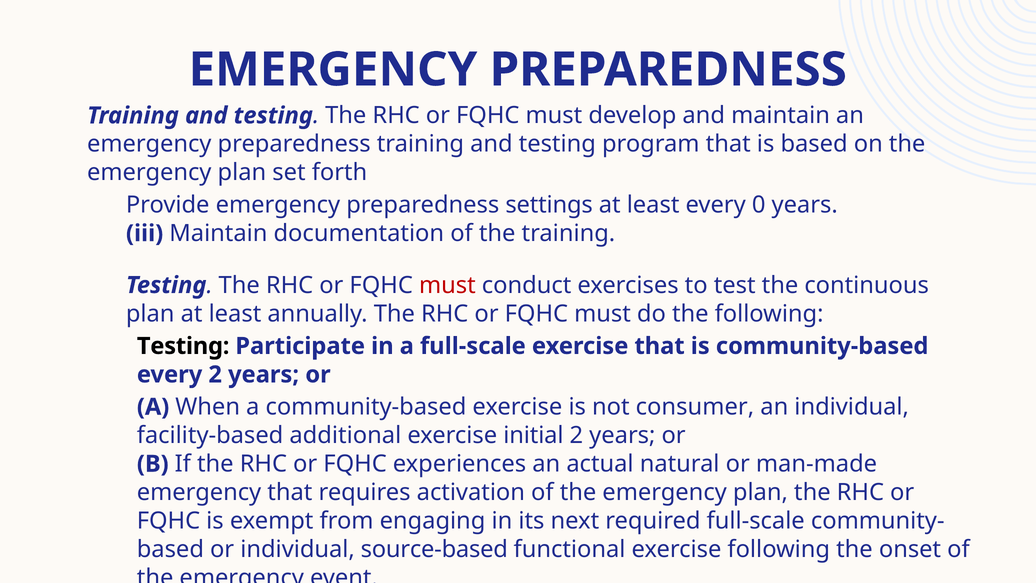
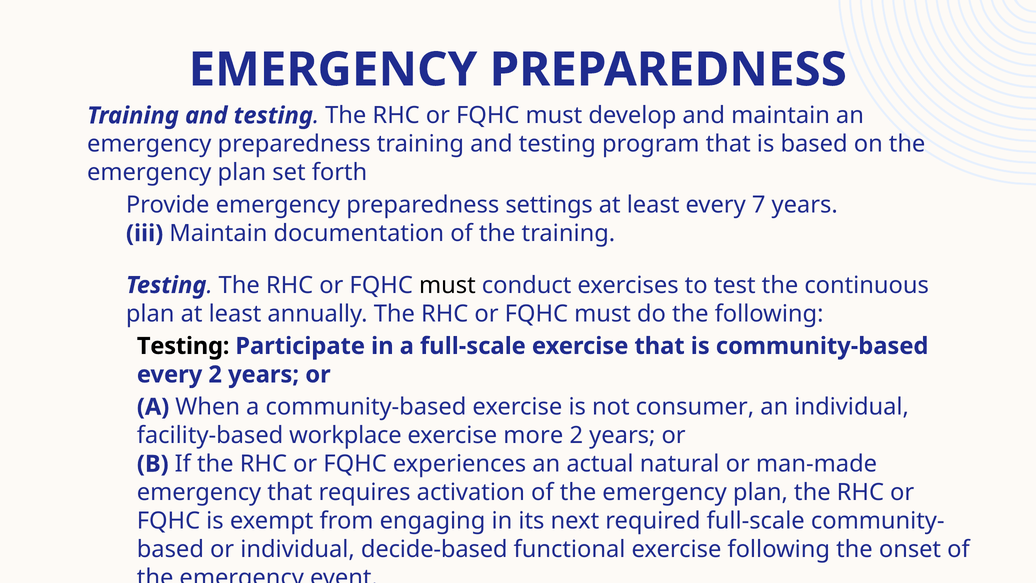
0: 0 -> 7
must at (447, 285) colour: red -> black
additional: additional -> workplace
initial: initial -> more
source-based: source-based -> decide-based
